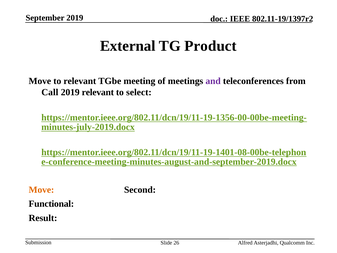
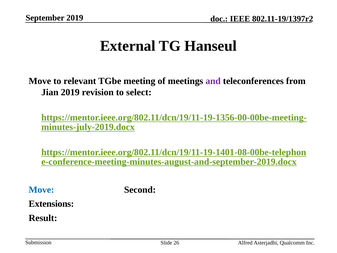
Product: Product -> Hanseul
Call: Call -> Jian
2019 relevant: relevant -> revision
Move at (41, 190) colour: orange -> blue
Functional: Functional -> Extensions
